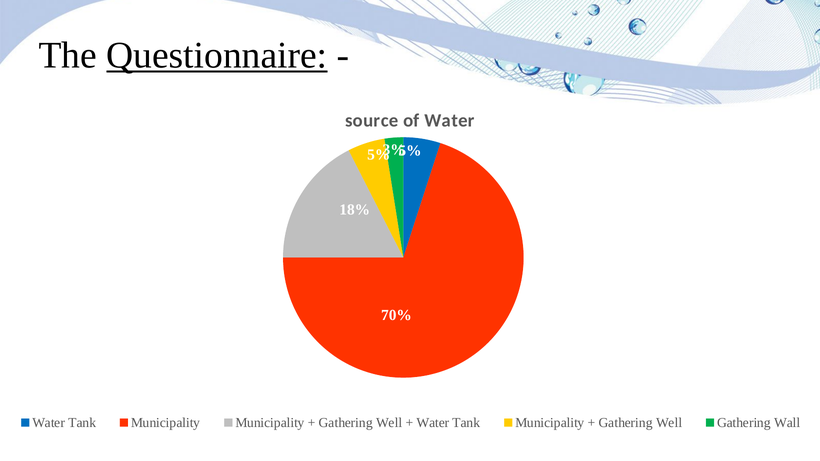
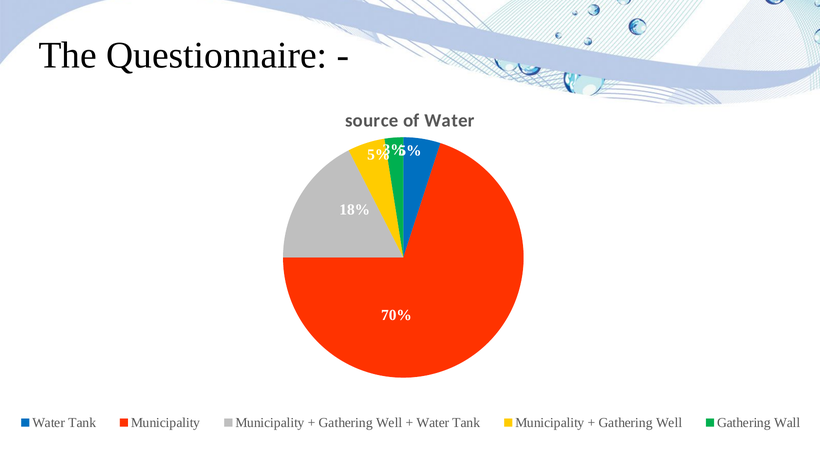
Questionnaire underline: present -> none
